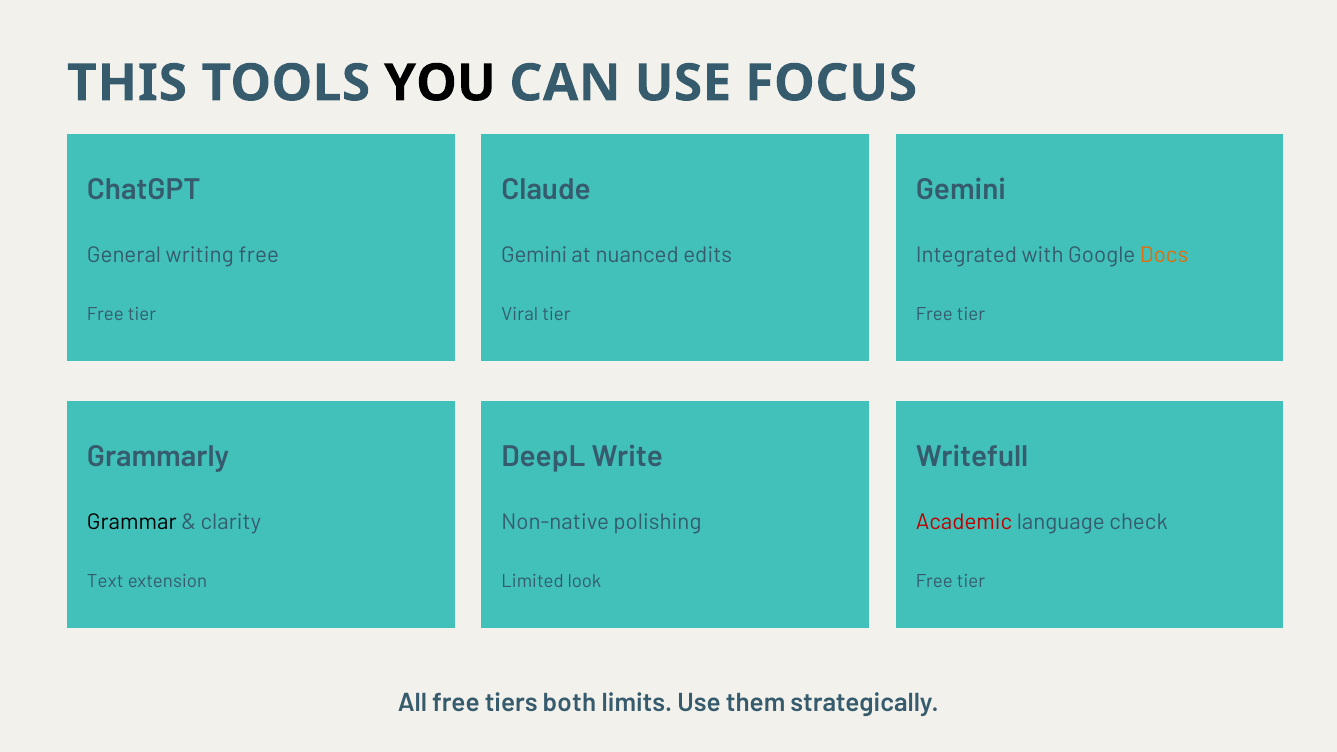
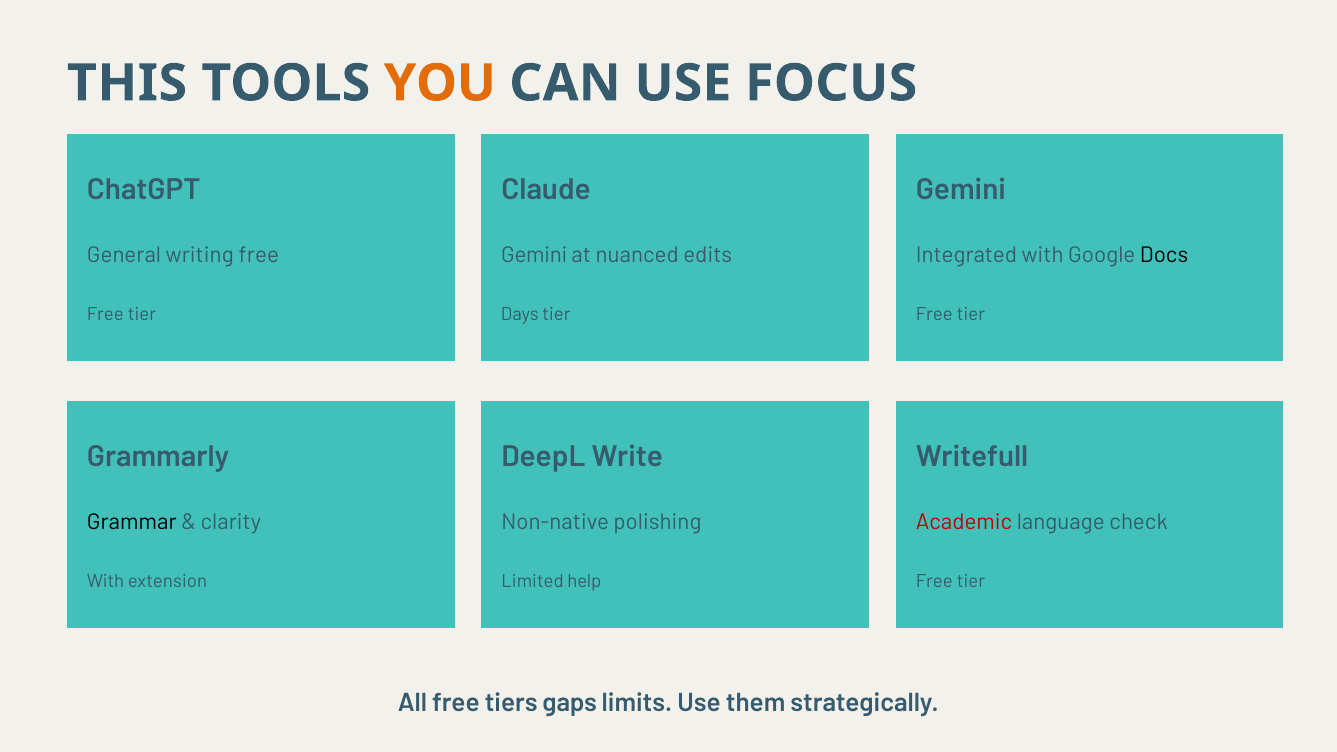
YOU colour: black -> orange
Docs colour: orange -> black
Viral: Viral -> Days
Text at (105, 582): Text -> With
look: look -> help
both: both -> gaps
